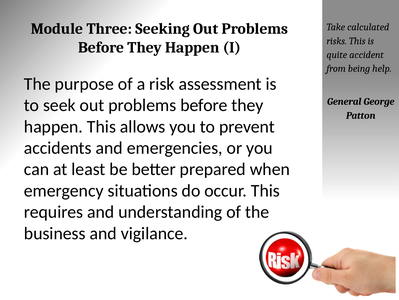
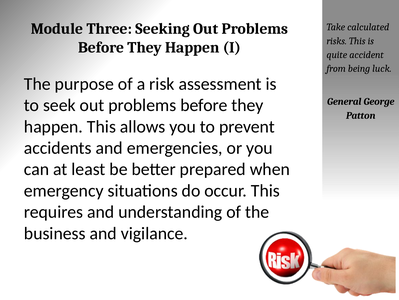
help: help -> luck
